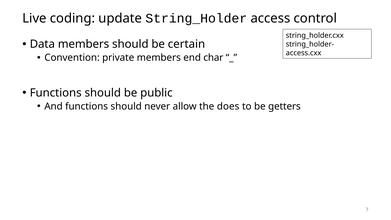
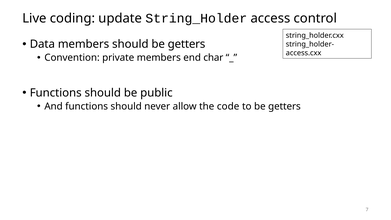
should be certain: certain -> getters
does: does -> code
